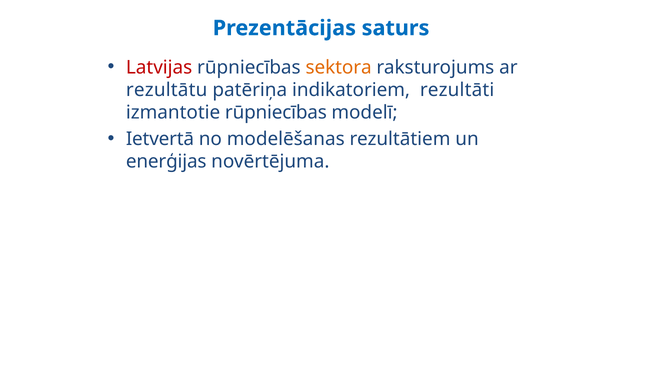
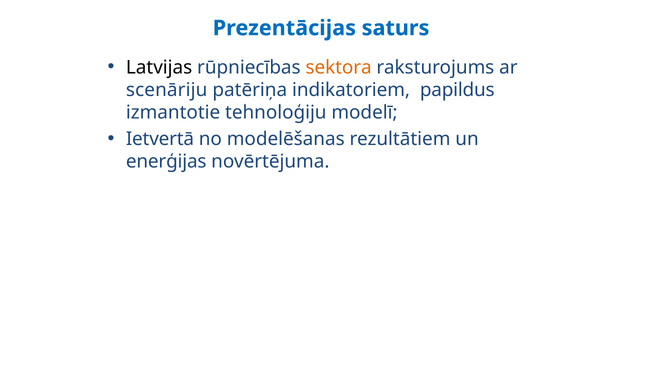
Latvijas colour: red -> black
rezultātu: rezultātu -> scenāriju
rezultāti: rezultāti -> papildus
izmantotie rūpniecības: rūpniecības -> tehnoloģiju
